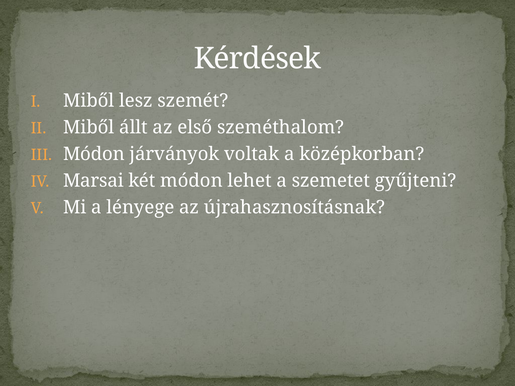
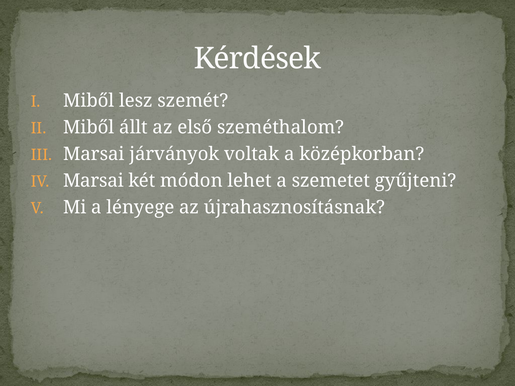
Módon at (94, 154): Módon -> Marsai
